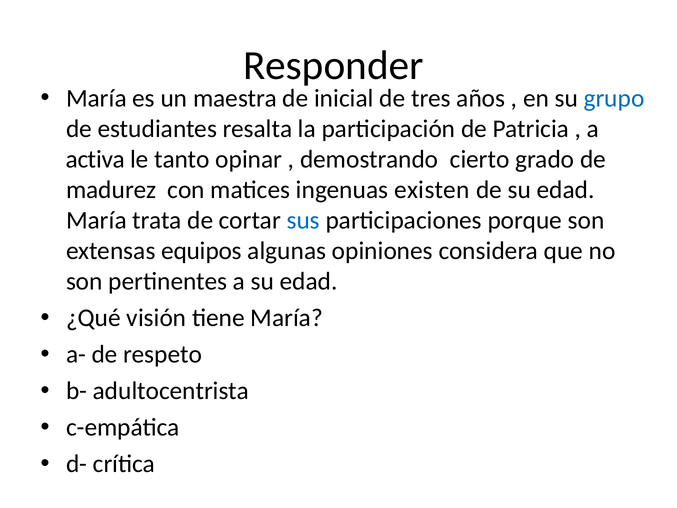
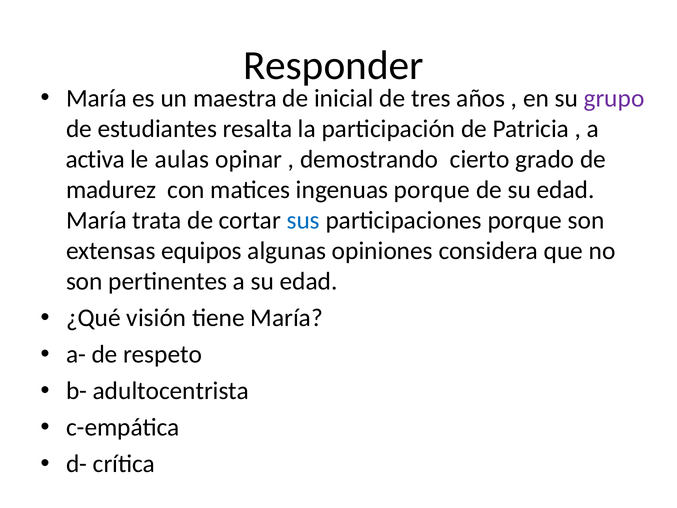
grupo colour: blue -> purple
tanto: tanto -> aulas
ingenuas existen: existen -> porque
